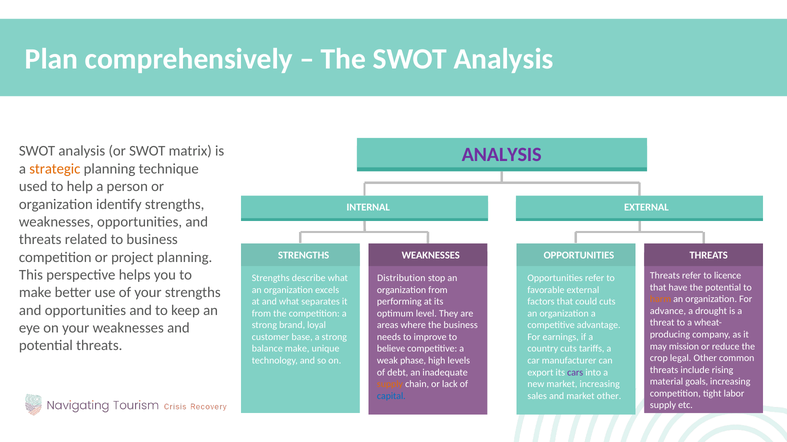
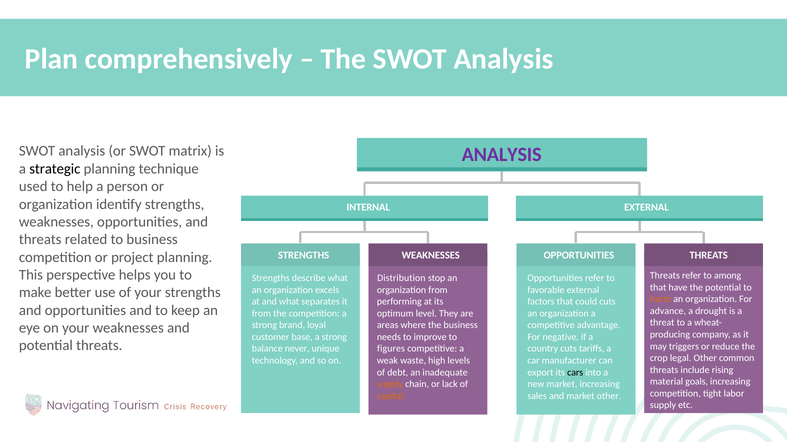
strategic colour: orange -> black
licence: licence -> among
earnings: earnings -> negative
mission: mission -> triggers
balance make: make -> never
believe: believe -> figures
phase: phase -> waste
cars colour: purple -> black
capital colour: blue -> orange
